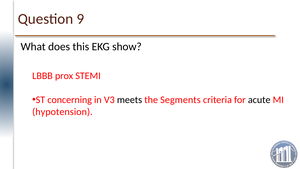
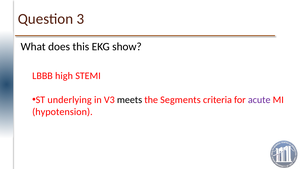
9: 9 -> 3
prox: prox -> high
concerning: concerning -> underlying
acute colour: black -> purple
